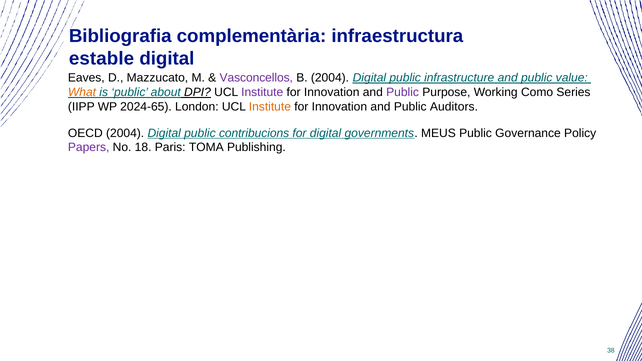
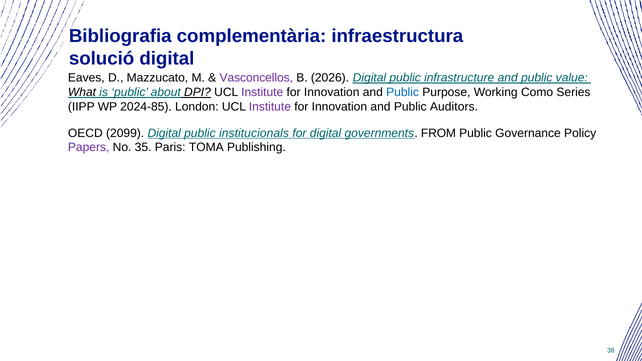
estable: estable -> solució
B 2004: 2004 -> 2026
What colour: orange -> black
Public at (403, 92) colour: purple -> blue
2024-65: 2024-65 -> 2024-85
Institute at (270, 107) colour: orange -> purple
OECD 2004: 2004 -> 2099
contribucions: contribucions -> institucionals
MEUS: MEUS -> FROM
18: 18 -> 35
